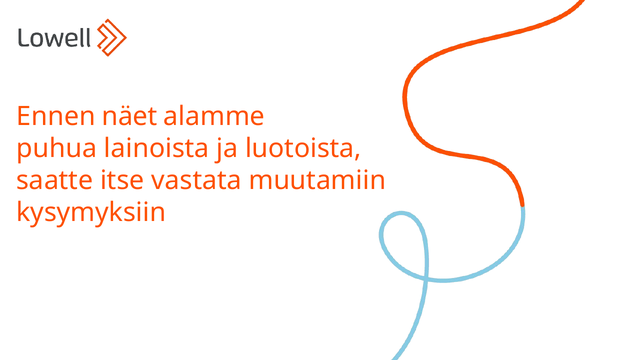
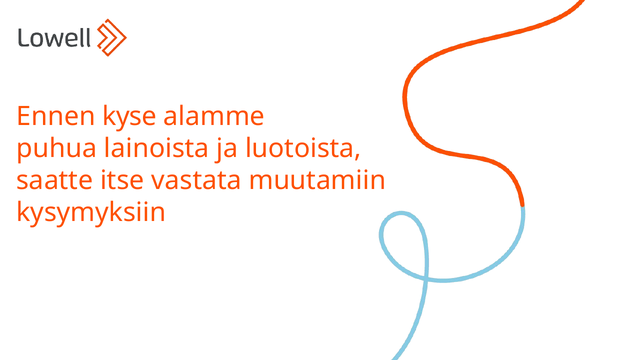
näet: näet -> kyse
